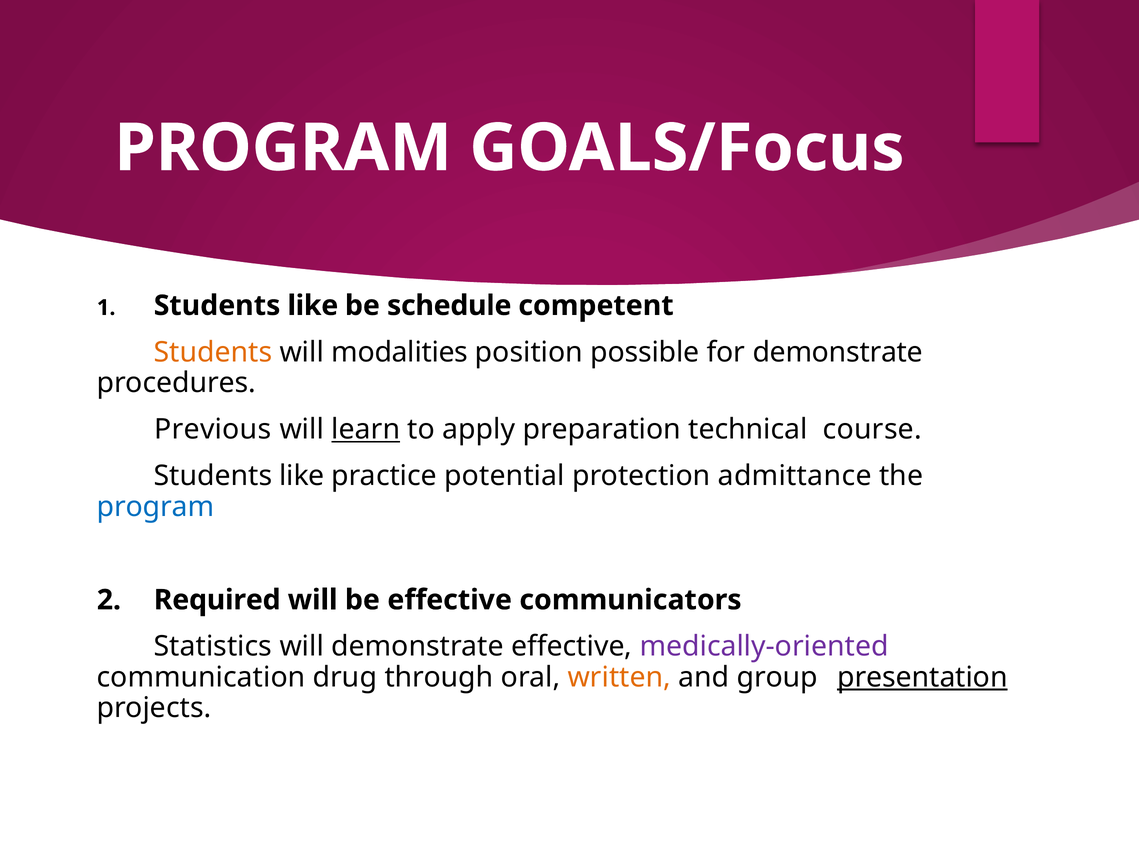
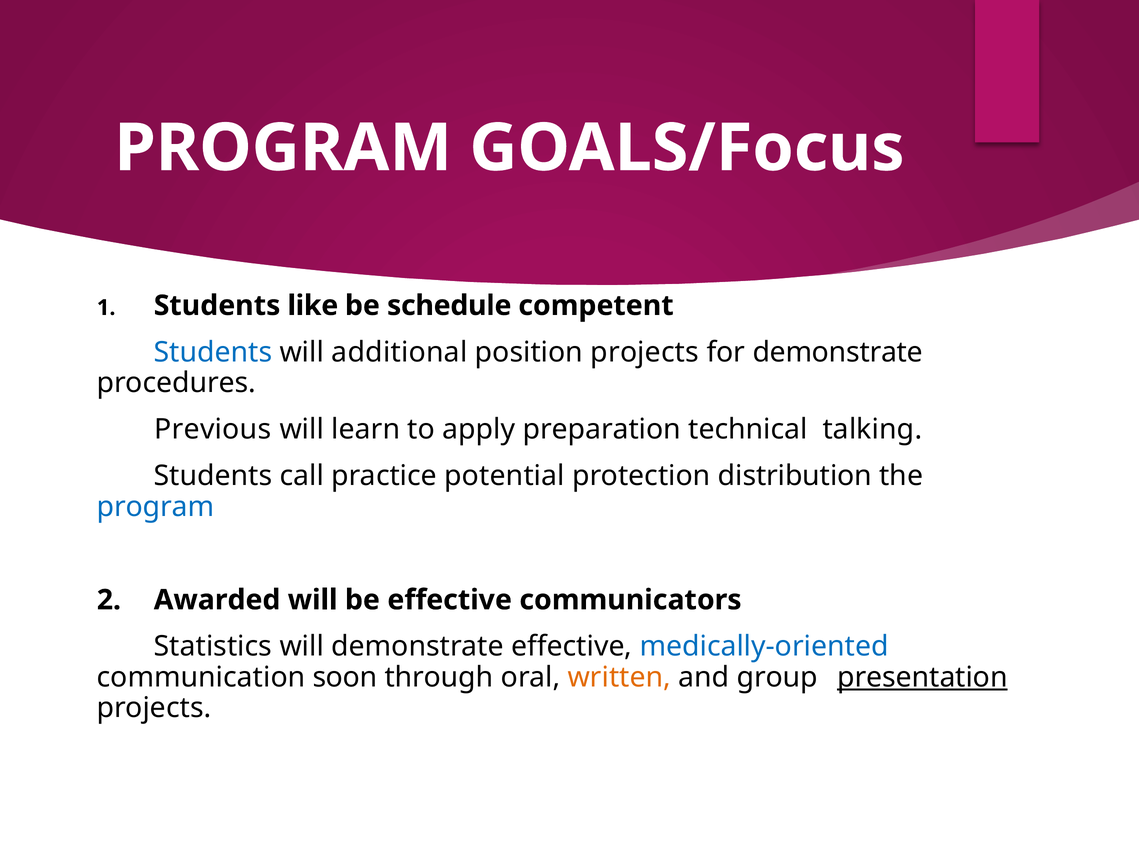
Students at (213, 352) colour: orange -> blue
modalities: modalities -> additional
position possible: possible -> projects
learn underline: present -> none
course: course -> talking
like at (302, 476): like -> call
admittance: admittance -> distribution
Required: Required -> Awarded
medically-oriented colour: purple -> blue
drug: drug -> soon
